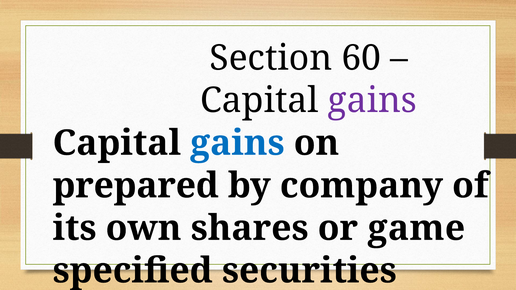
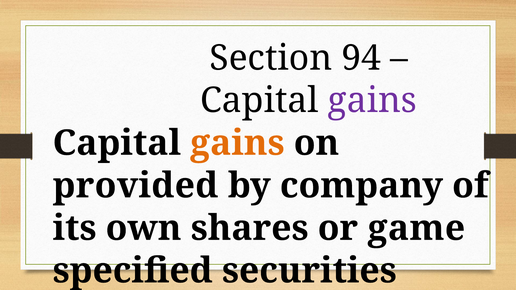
60: 60 -> 94
gains at (237, 143) colour: blue -> orange
prepared: prepared -> provided
